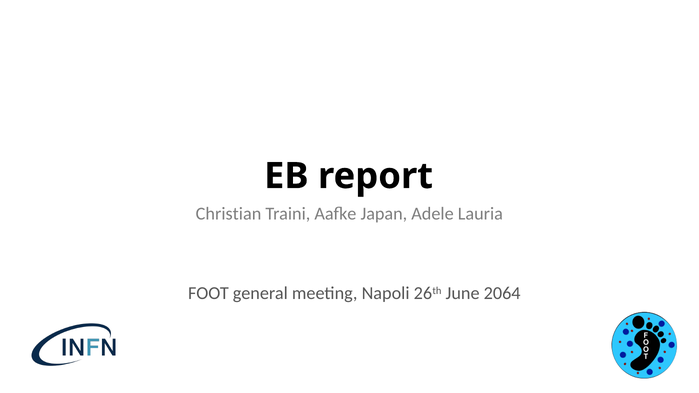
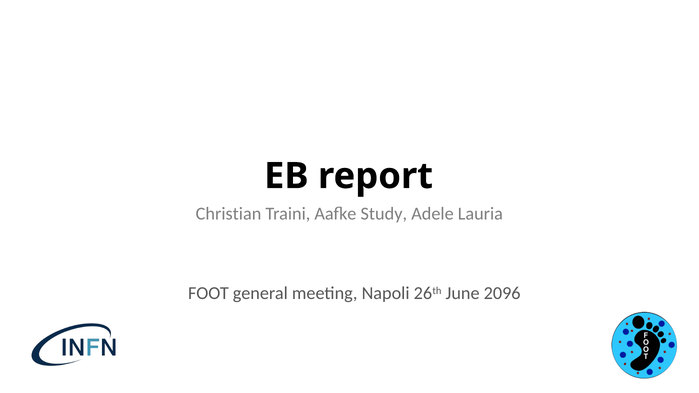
Japan: Japan -> Study
2064: 2064 -> 2096
